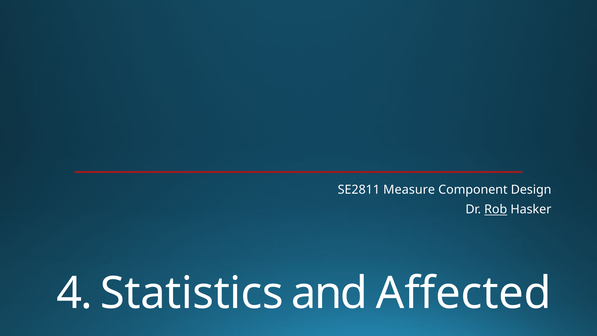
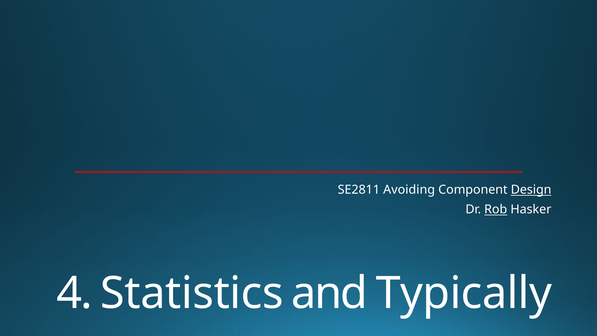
Measure: Measure -> Avoiding
Design underline: none -> present
Affected: Affected -> Typically
